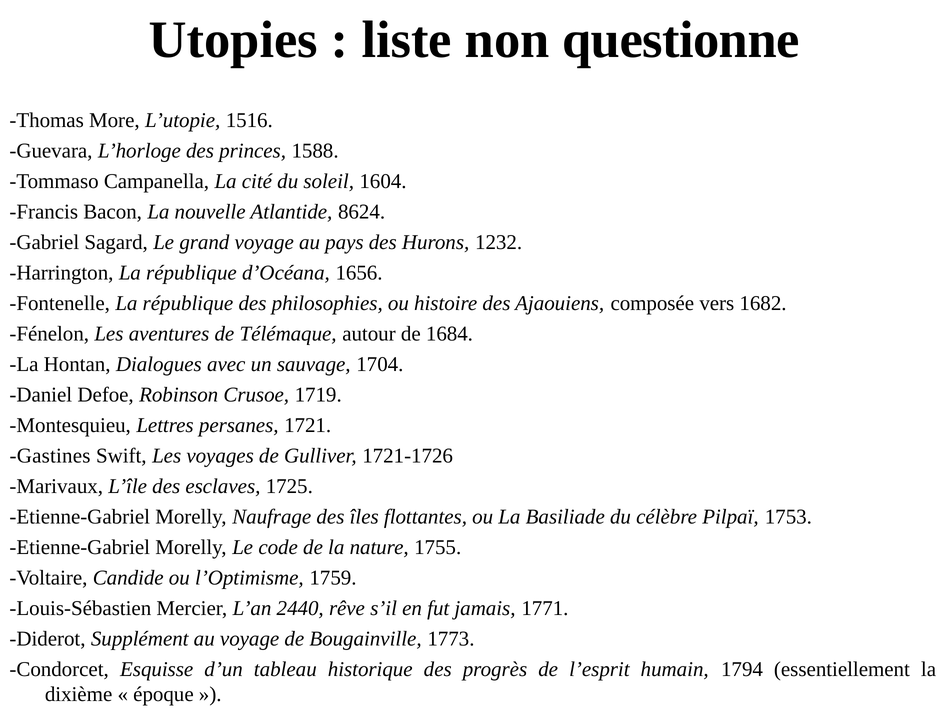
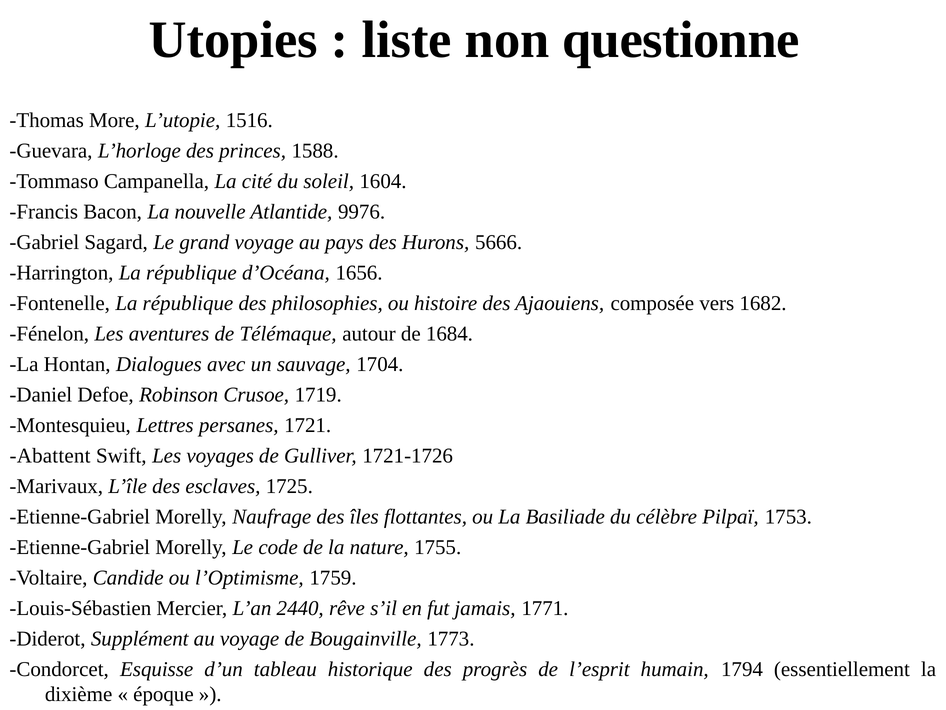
8624: 8624 -> 9976
1232: 1232 -> 5666
Gastines: Gastines -> Abattent
